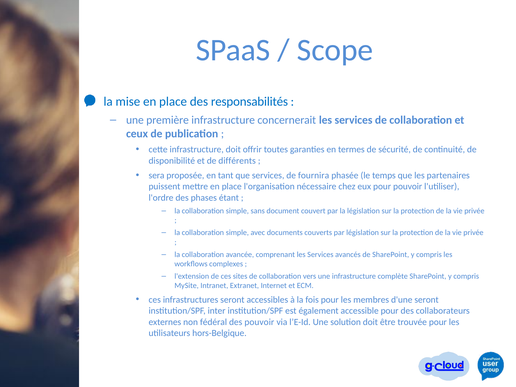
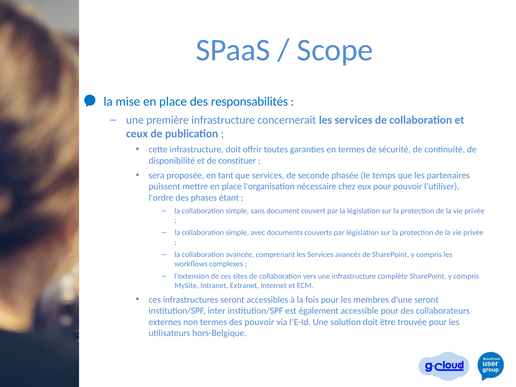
différents: différents -> constituer
fournira: fournira -> seconde
non fédéral: fédéral -> termes
